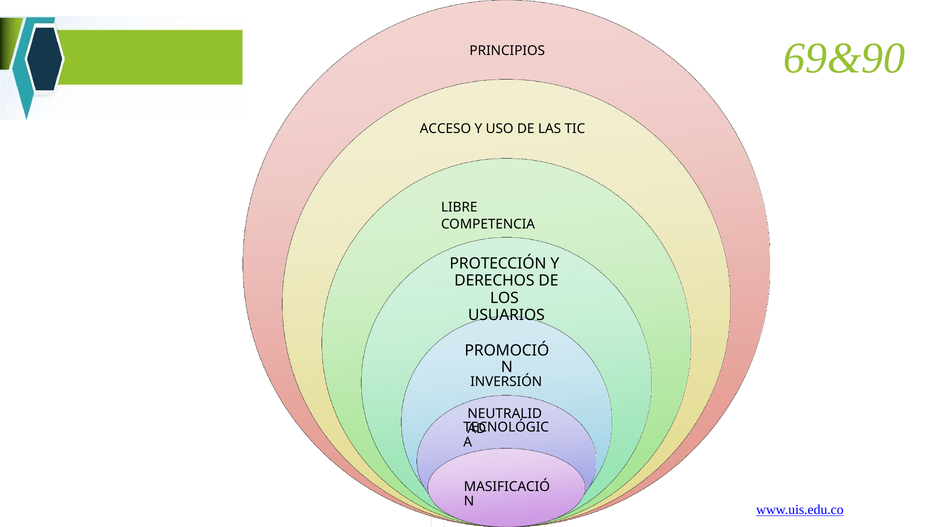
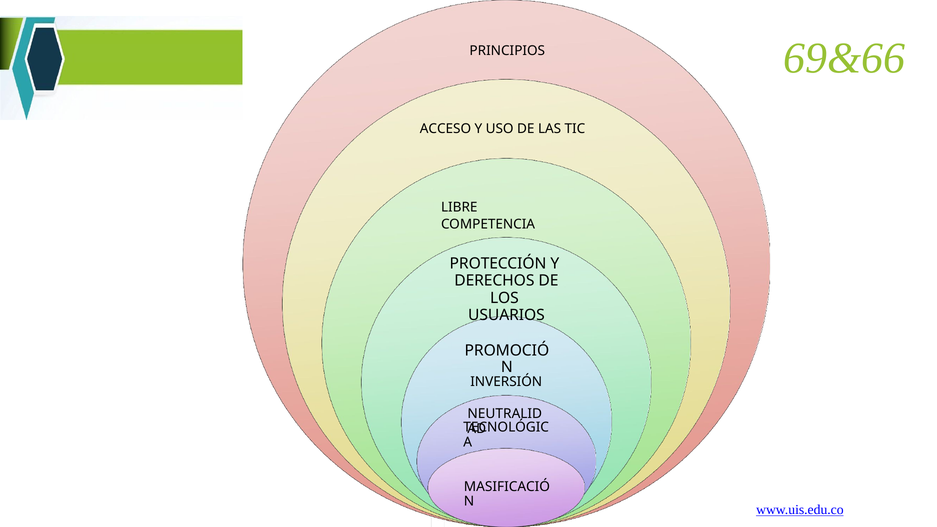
69&90: 69&90 -> 69&66
